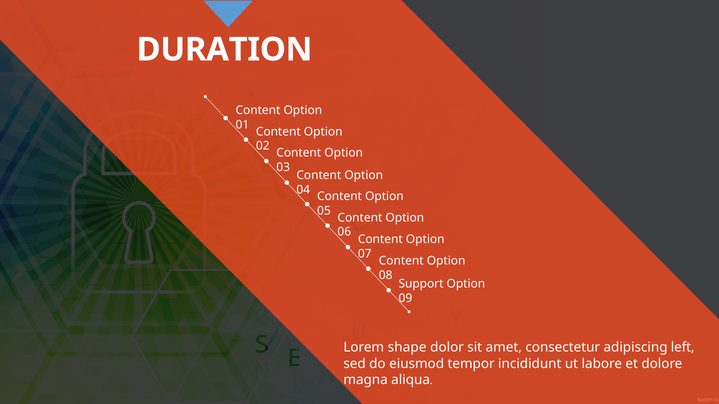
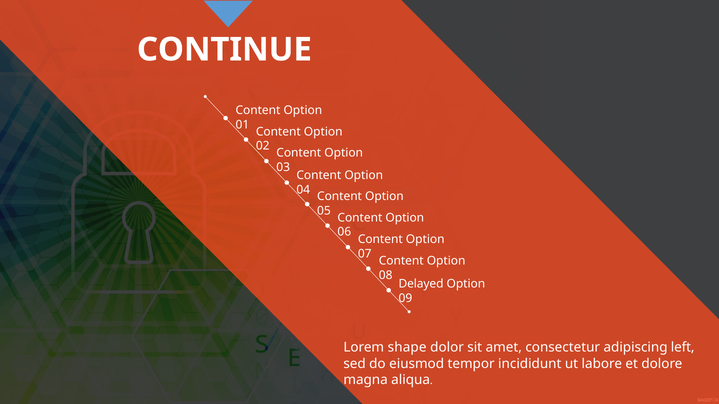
DURATION: DURATION -> CONTINUE
Support: Support -> Delayed
